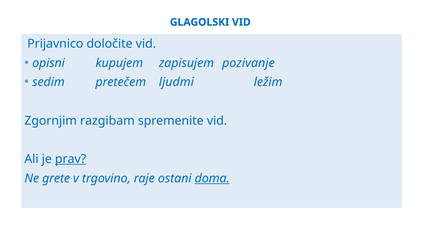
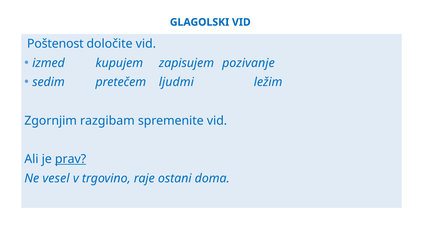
Prijavnico: Prijavnico -> Poštenost
opisni: opisni -> izmed
grete: grete -> vesel
doma underline: present -> none
